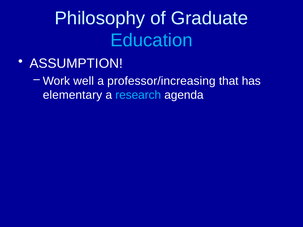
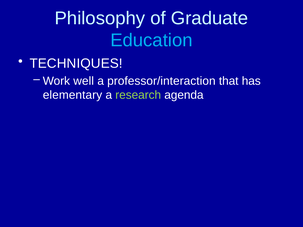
ASSUMPTION: ASSUMPTION -> TECHNIQUES
professor/increasing: professor/increasing -> professor/interaction
research colour: light blue -> light green
